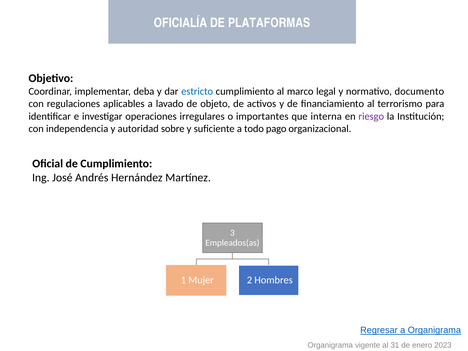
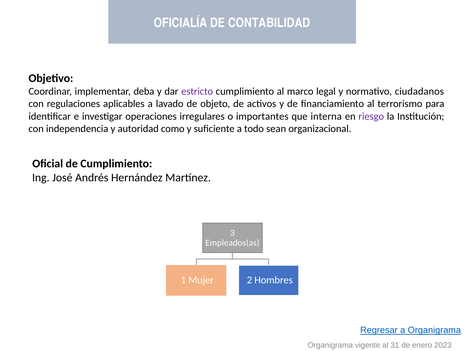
PLATAFORMAS: PLATAFORMAS -> CONTABILIDAD
estricto colour: blue -> purple
documento: documento -> ciudadanos
sobre: sobre -> como
pago: pago -> sean
